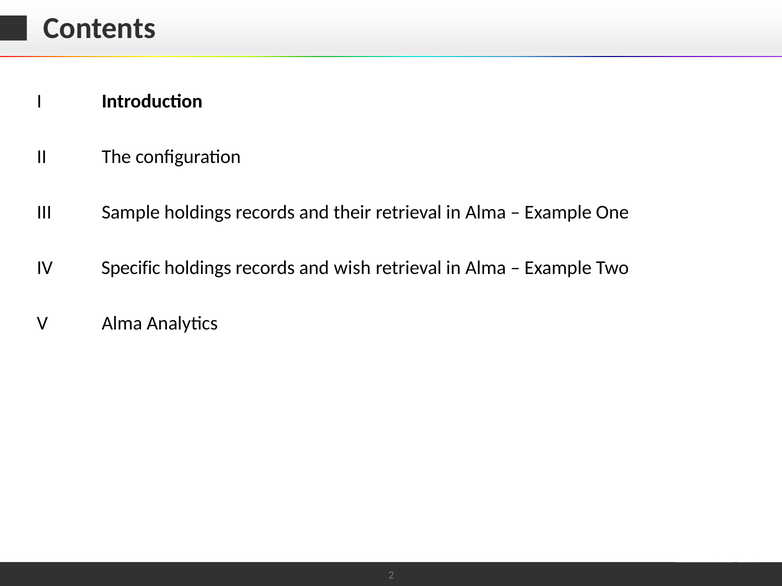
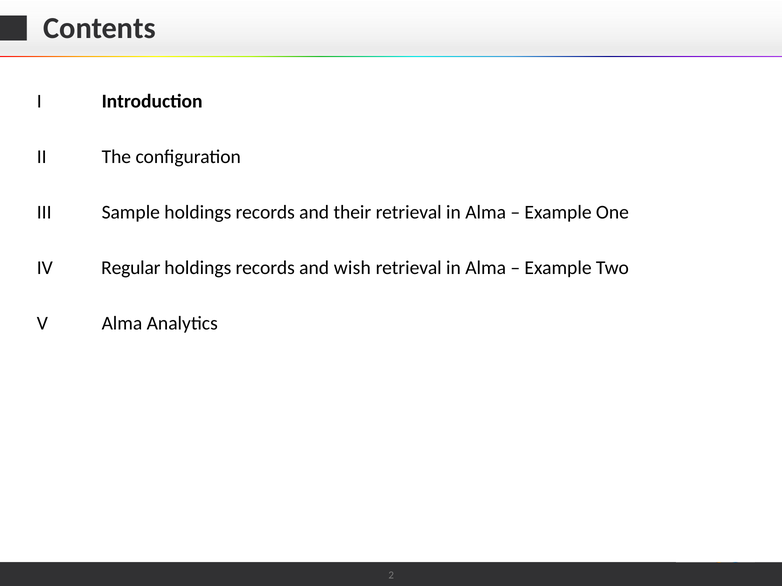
Specific: Specific -> Regular
